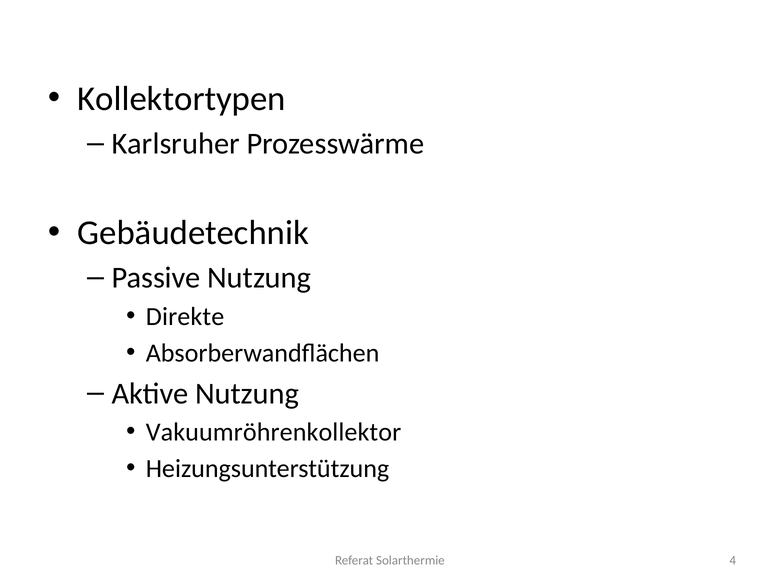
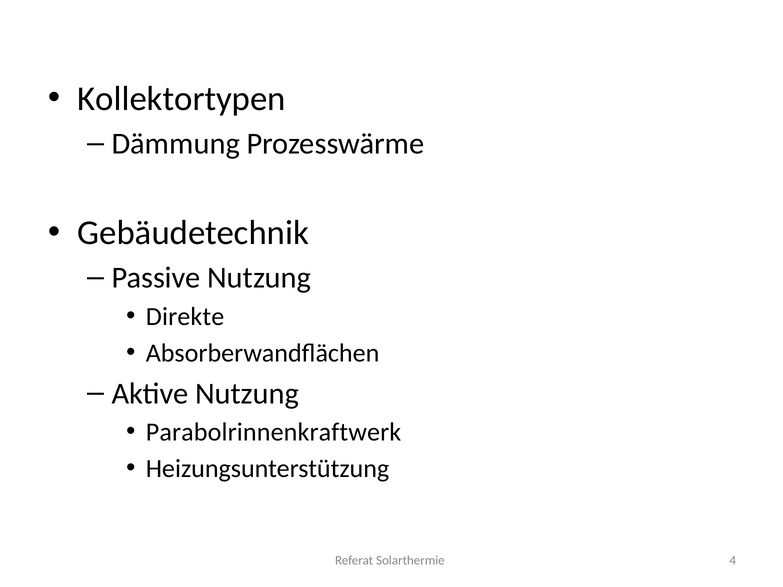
Karlsruher: Karlsruher -> Dämmung
Vakuumröhrenkollektor: Vakuumröhrenkollektor -> Parabolrinnenkraftwerk
